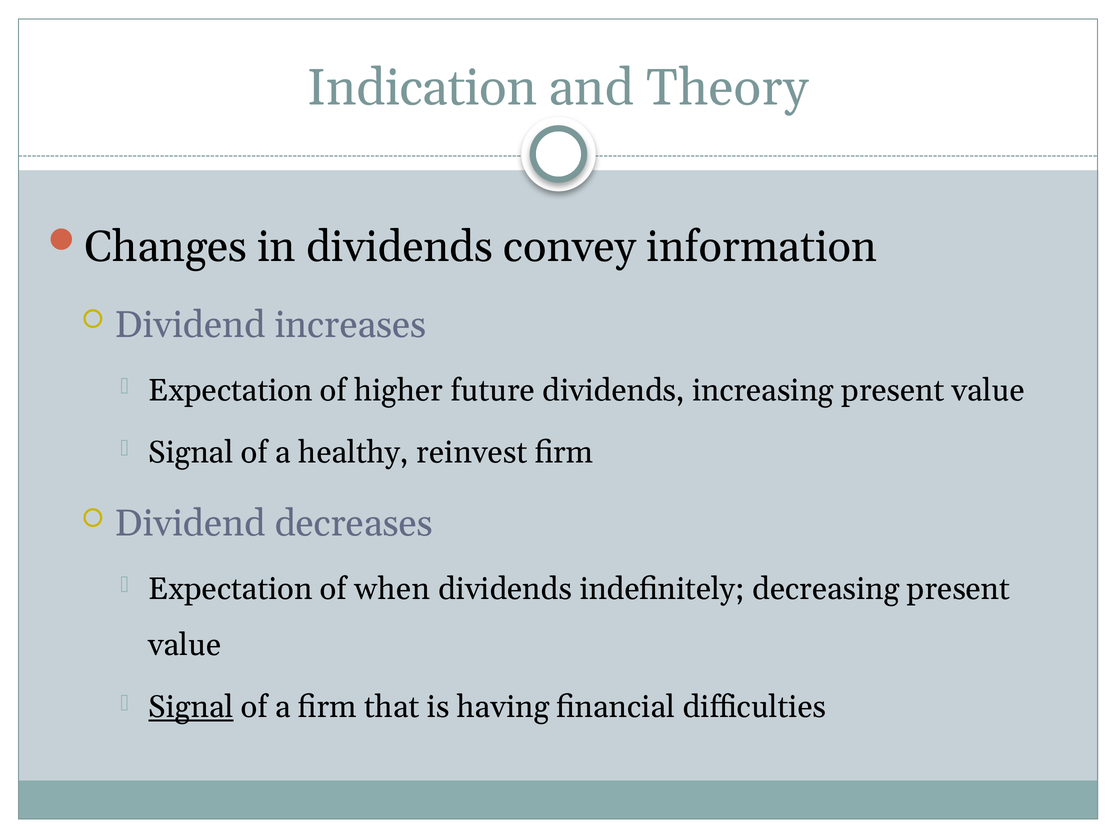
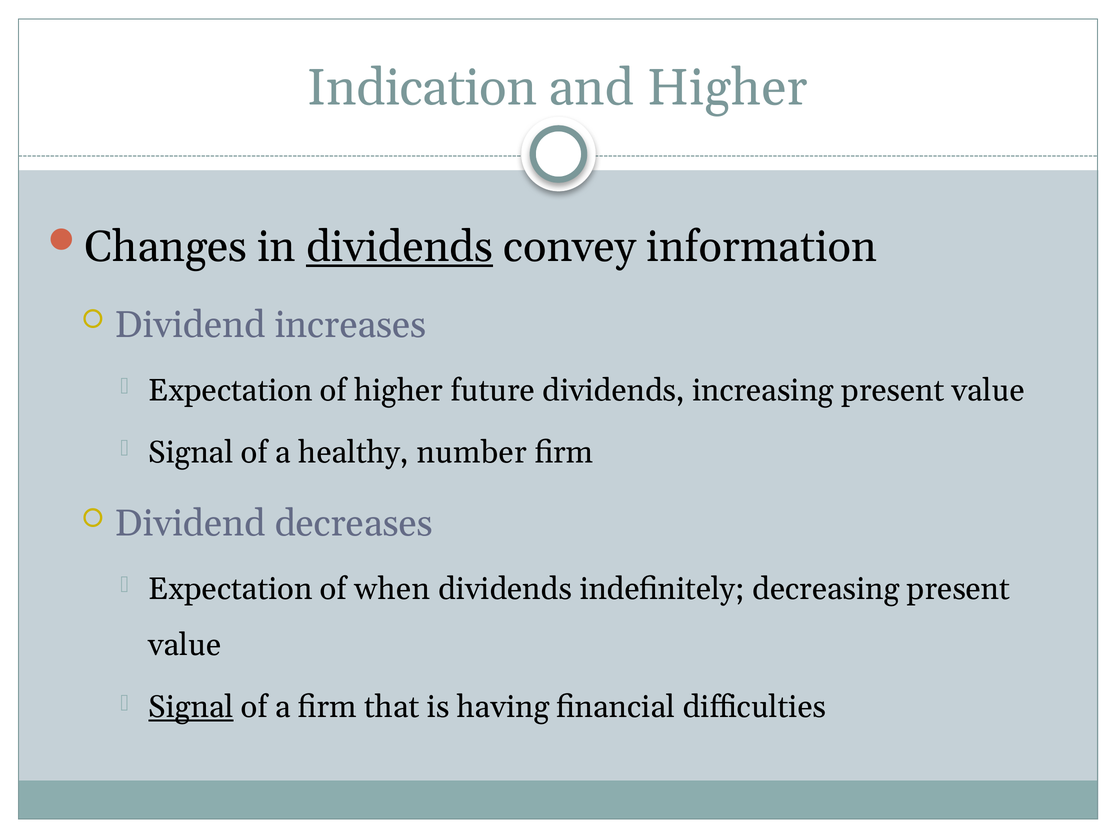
and Theory: Theory -> Higher
dividends at (400, 247) underline: none -> present
reinvest: reinvest -> number
